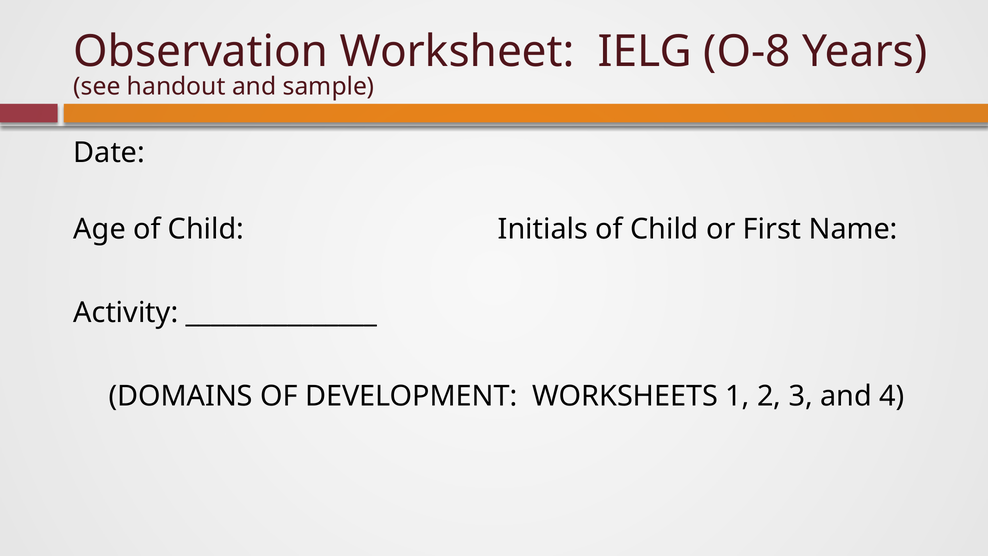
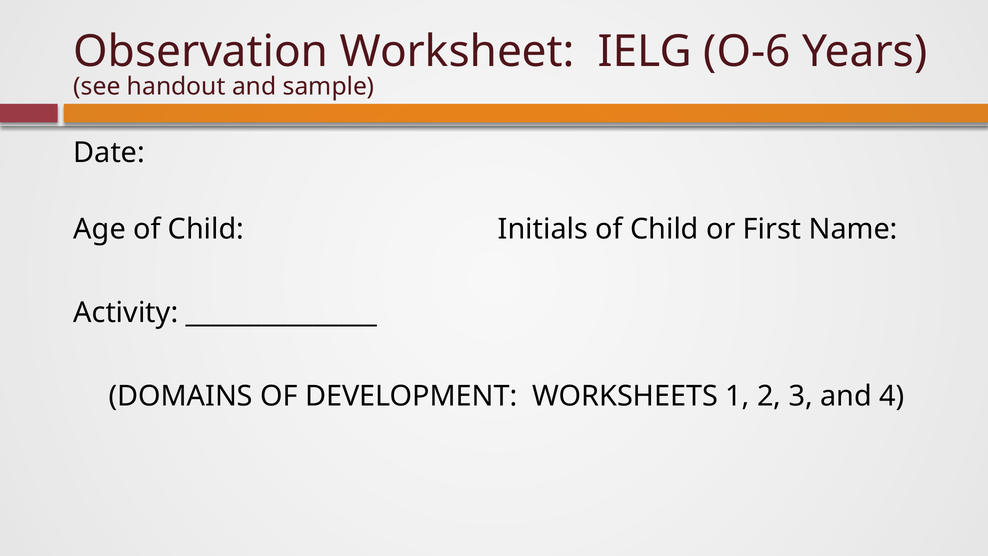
O-8: O-8 -> O-6
